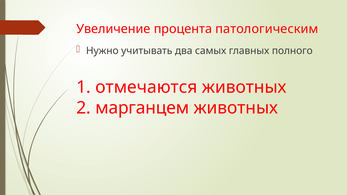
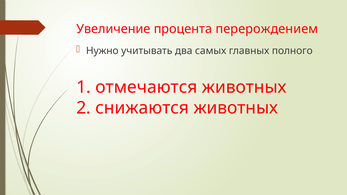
патологическим: патологическим -> перерождением
марганцем: марганцем -> снижаются
